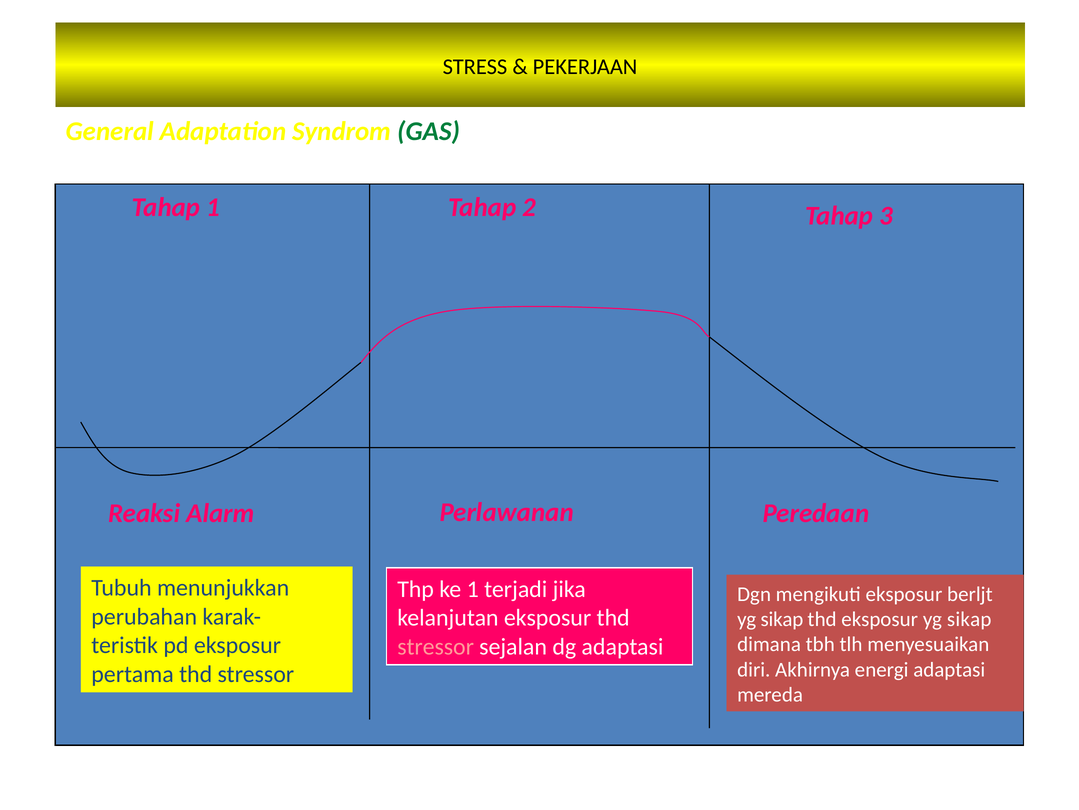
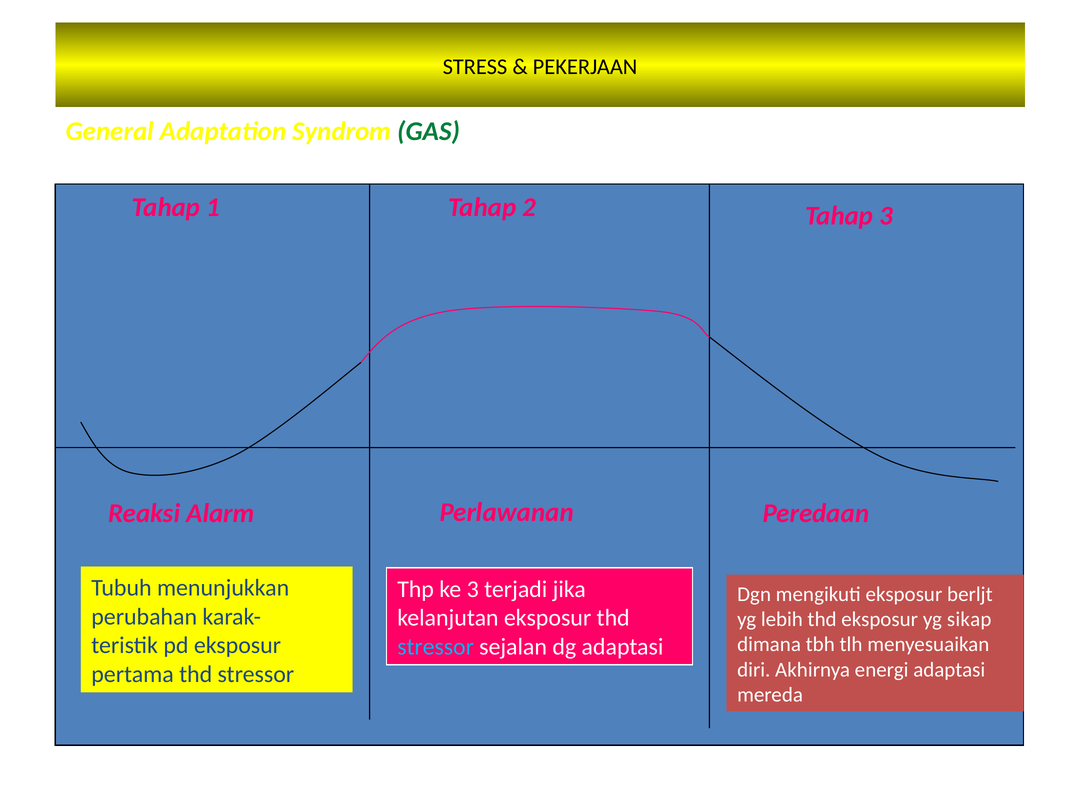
ke 1: 1 -> 3
sikap at (782, 619): sikap -> lebih
stressor at (436, 646) colour: pink -> light blue
